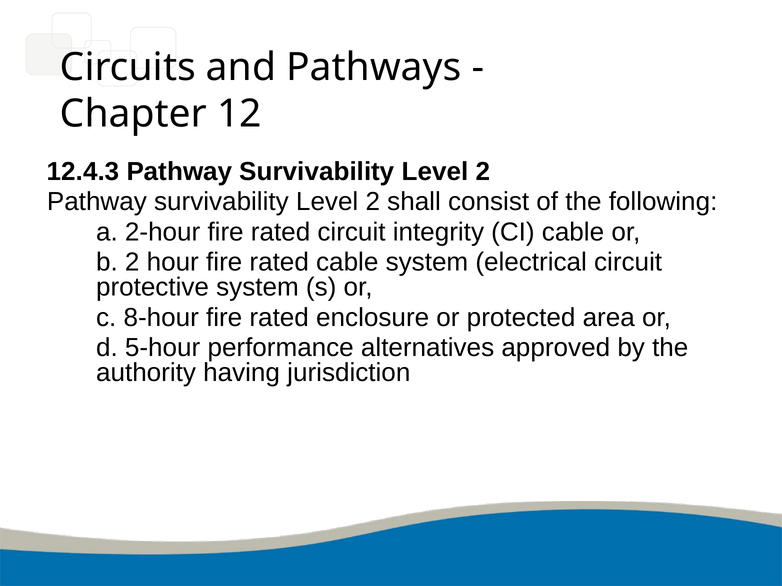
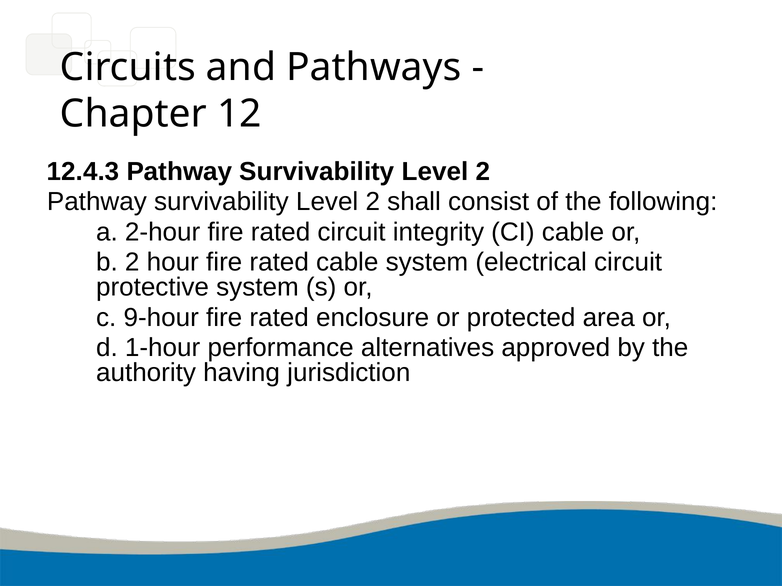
8-hour: 8-hour -> 9-hour
5-hour: 5-hour -> 1-hour
